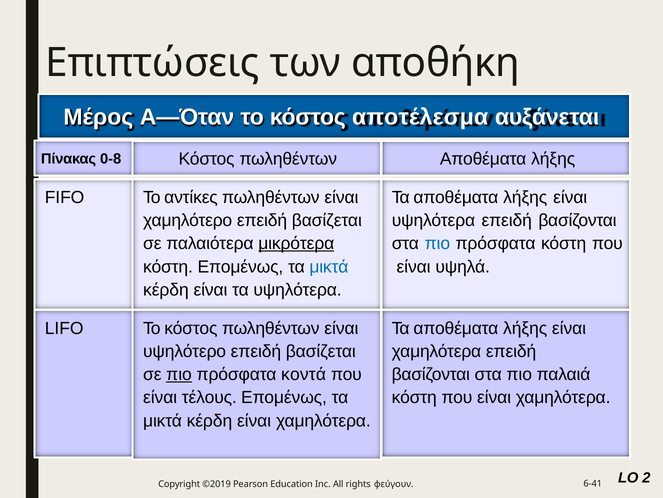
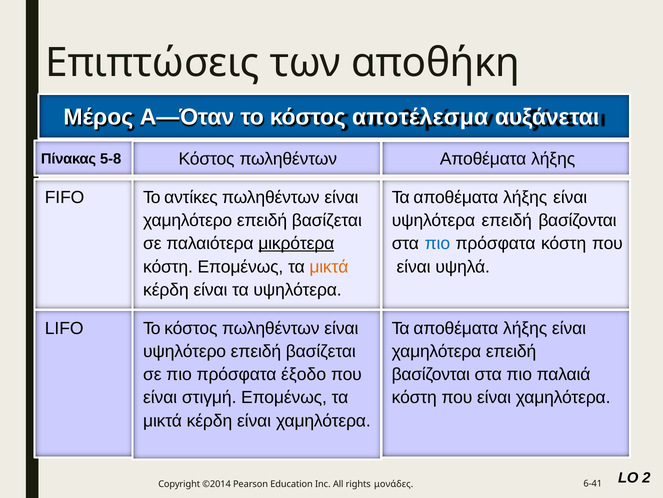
0-8: 0-8 -> 5-8
μικτά at (329, 266) colour: blue -> orange
πιο at (179, 374) underline: present -> none
κοντά: κοντά -> έξοδο
τέλους: τέλους -> στιγμή
©2019: ©2019 -> ©2014
φεύγουν: φεύγουν -> μονάδες
